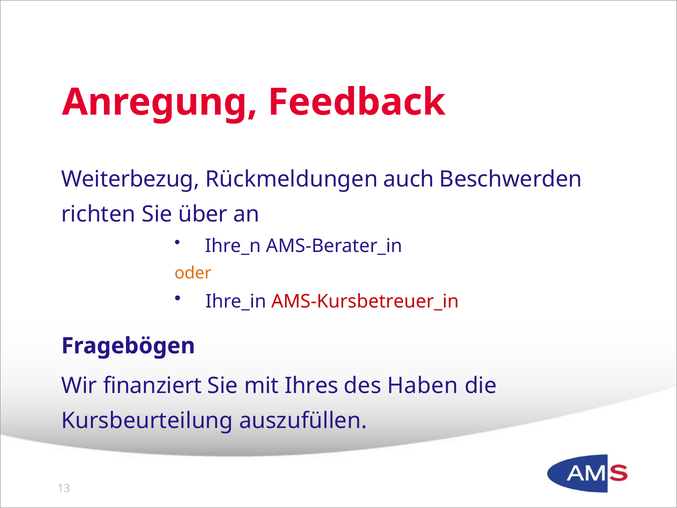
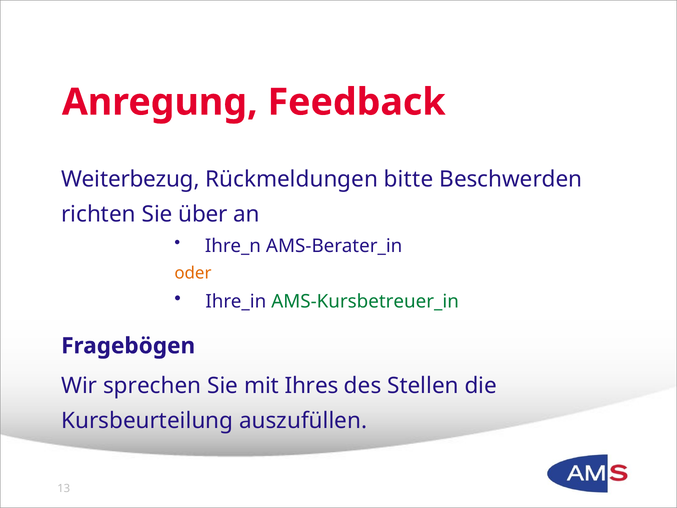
auch: auch -> bitte
AMS-Kursbetreuer_in colour: red -> green
finanziert: finanziert -> sprechen
Haben: Haben -> Stellen
